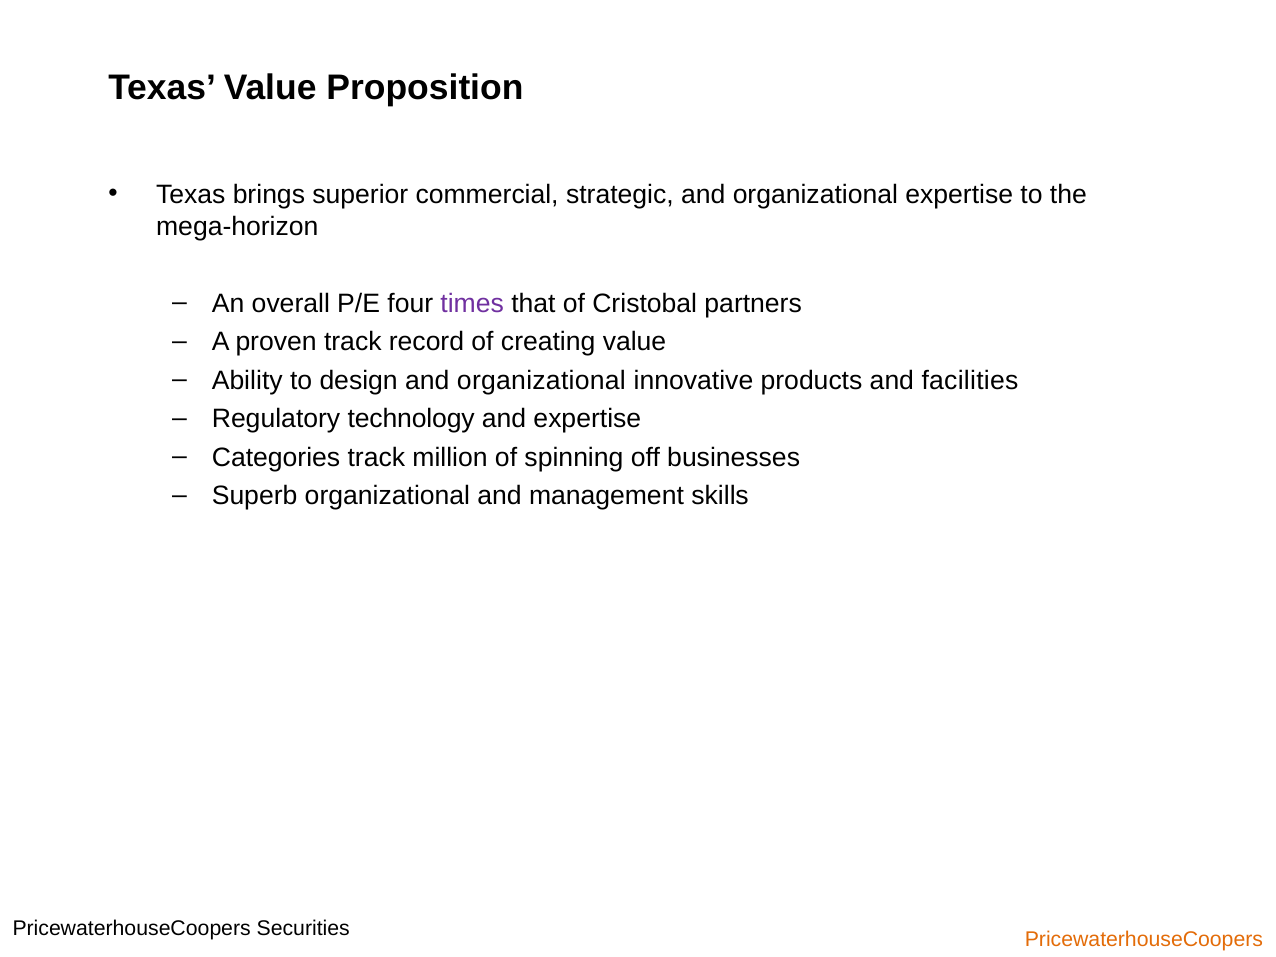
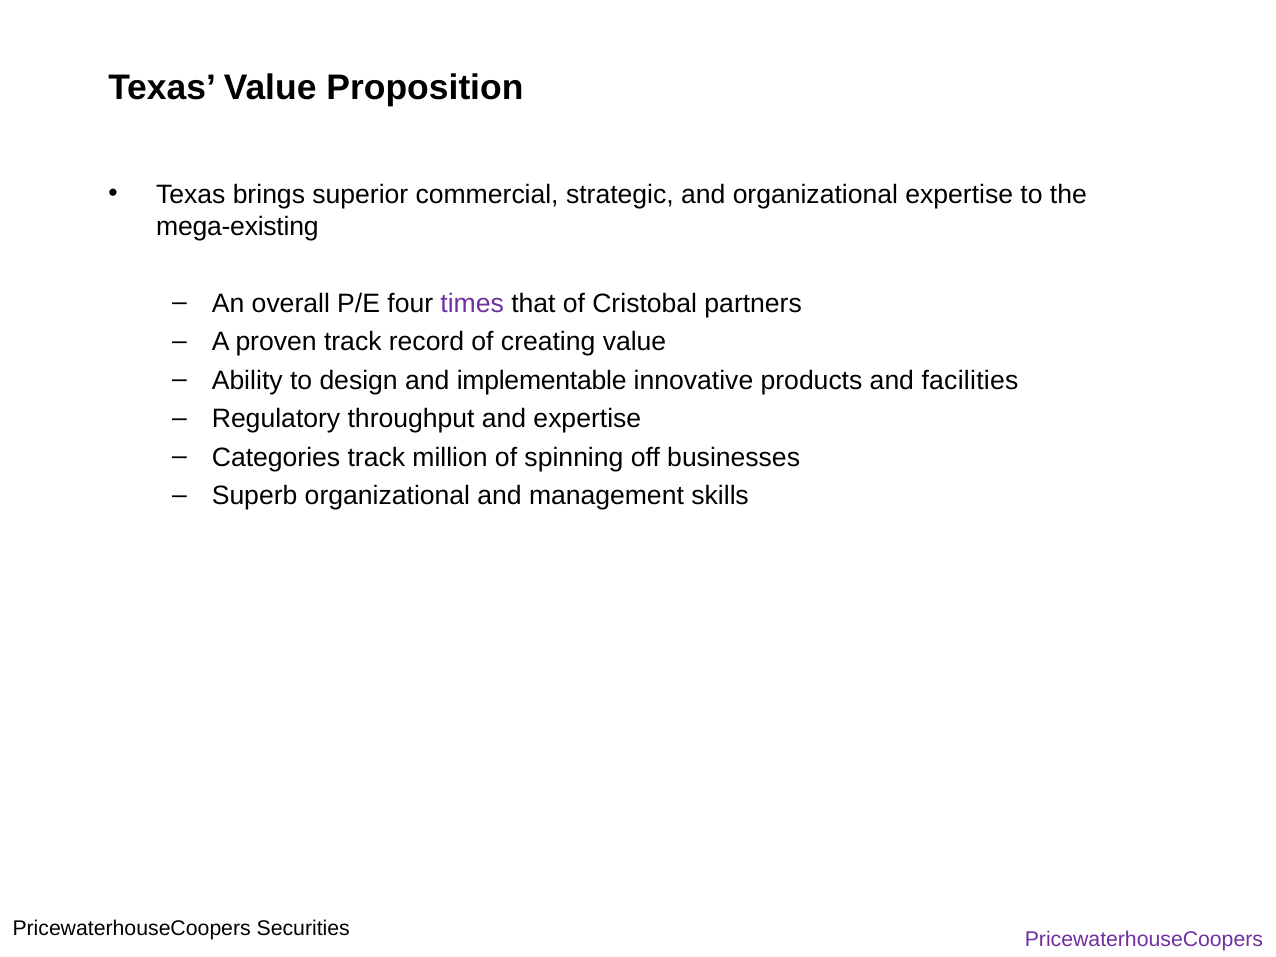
mega-horizon: mega-horizon -> mega-existing
design and organizational: organizational -> implementable
technology: technology -> throughput
PricewaterhouseCoopers at (1144, 939) colour: orange -> purple
